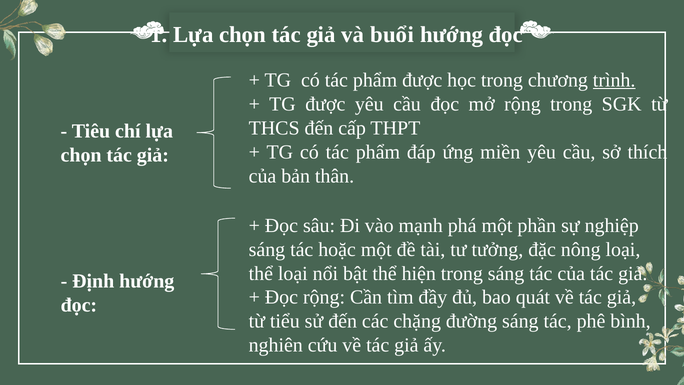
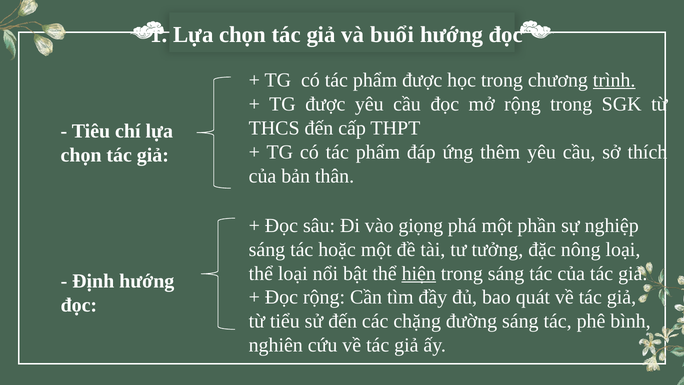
miền: miền -> thêm
mạnh: mạnh -> giọng
hiện underline: none -> present
